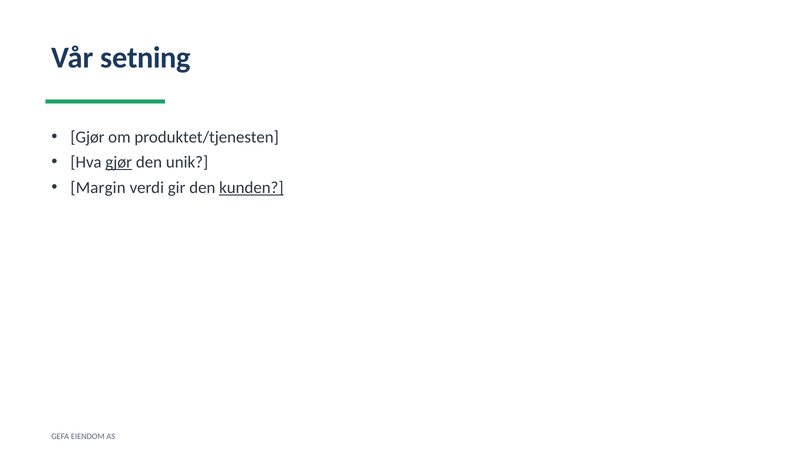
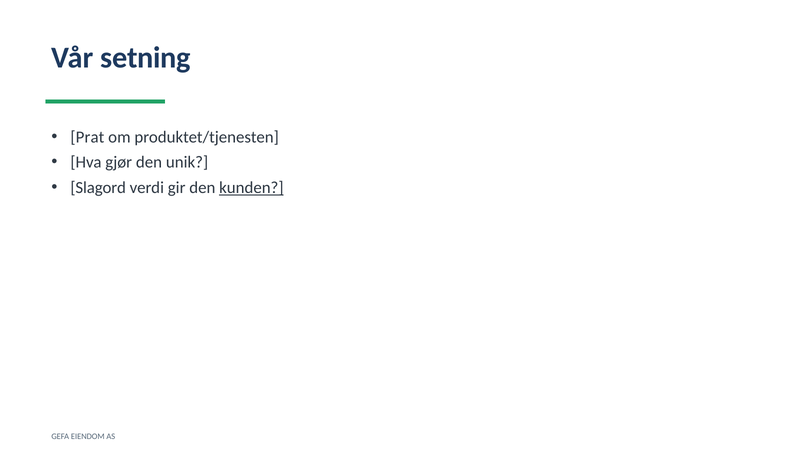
Gjør at (88, 137): Gjør -> Prat
gjør at (119, 162) underline: present -> none
Margin: Margin -> Slagord
